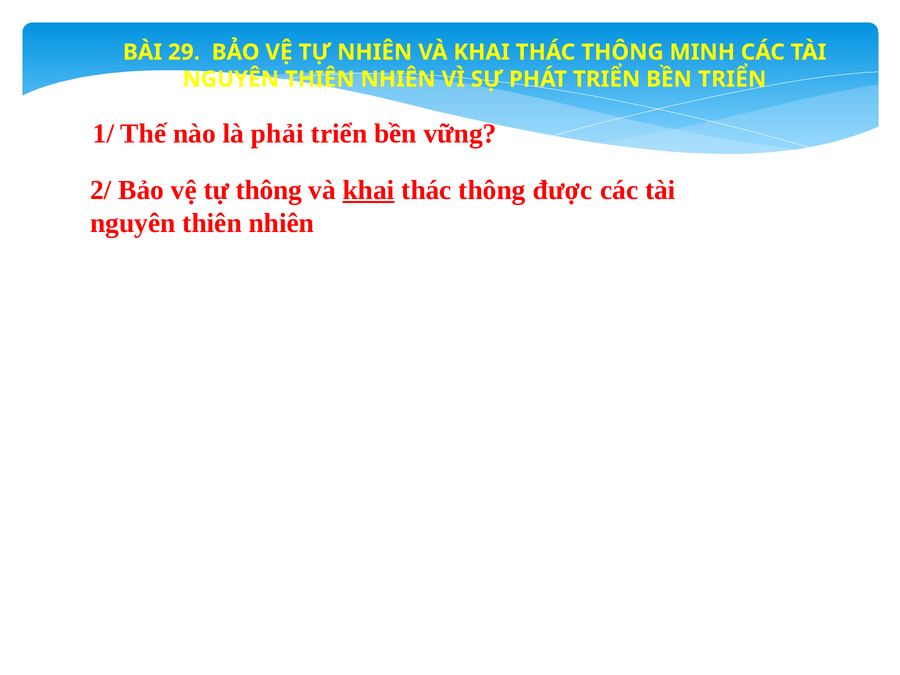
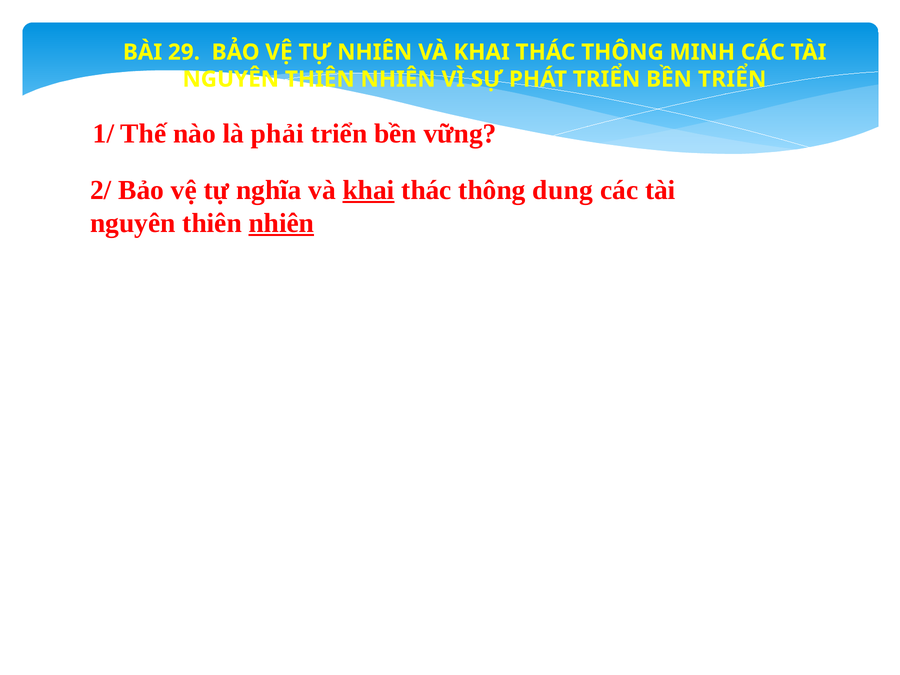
tự thông: thông -> nghĩa
được: được -> dung
nhiên at (281, 223) underline: none -> present
